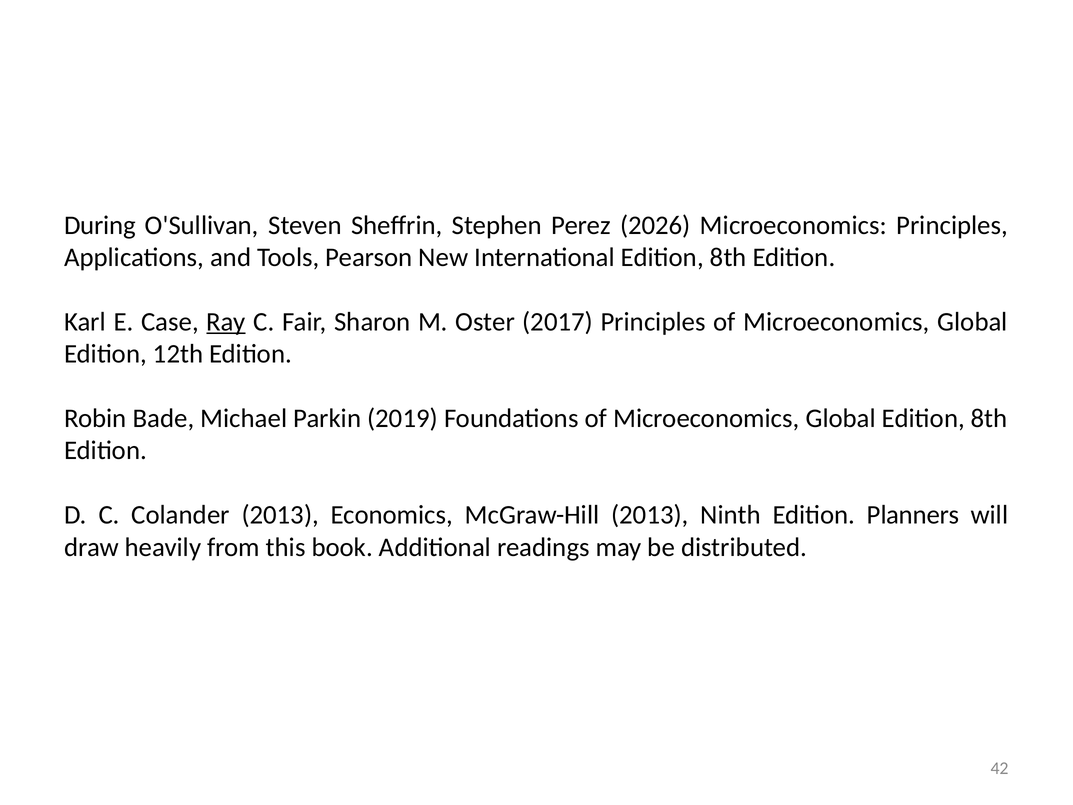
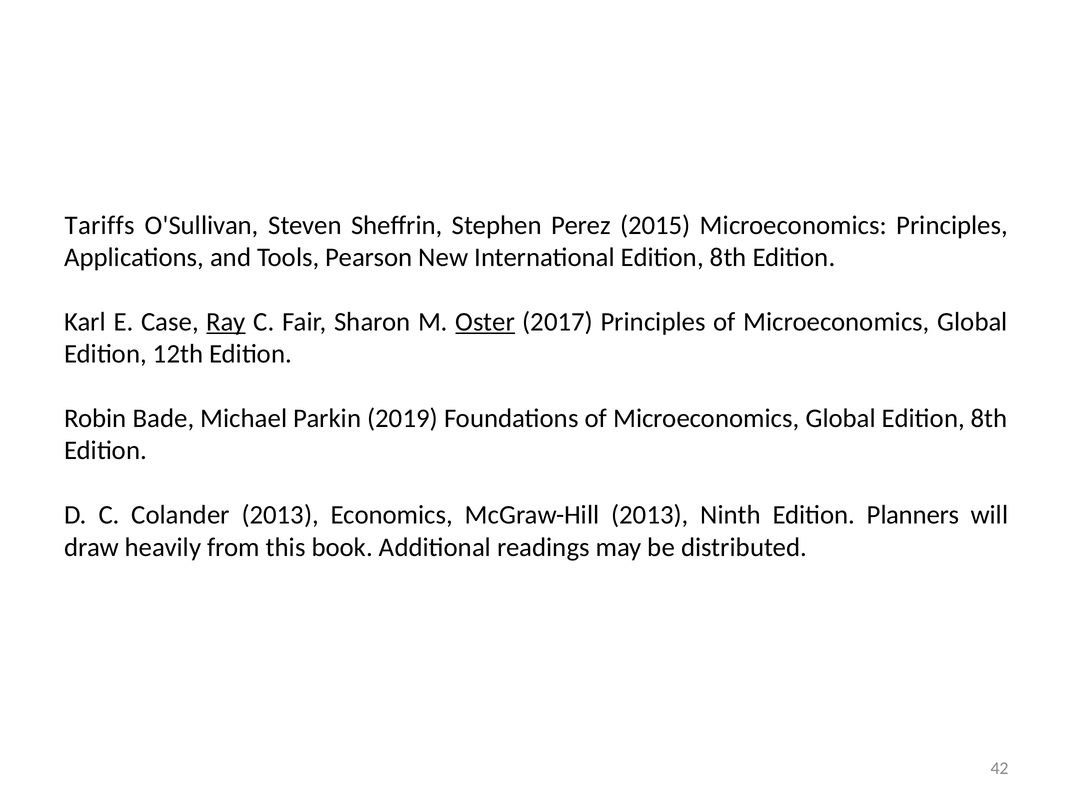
During: During -> Tariffs
2026: 2026 -> 2015
Oster underline: none -> present
